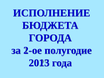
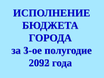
2-ое: 2-ое -> 3-ое
2013: 2013 -> 2092
